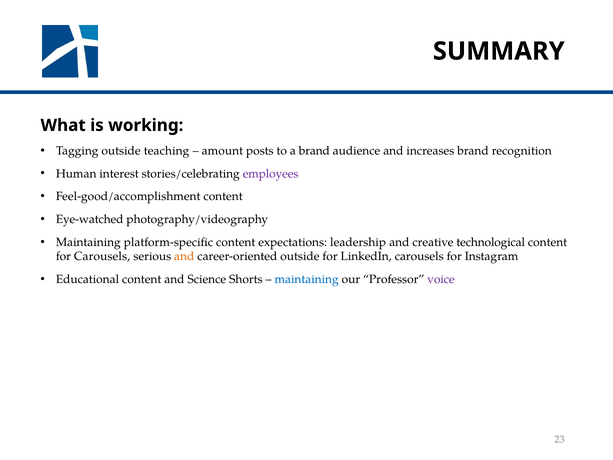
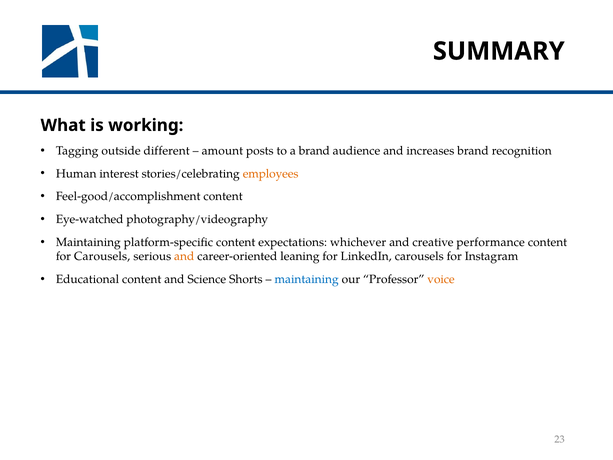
teaching: teaching -> different
employees colour: purple -> orange
leadership: leadership -> whichever
technological: technological -> performance
career-oriented outside: outside -> leaning
voice colour: purple -> orange
